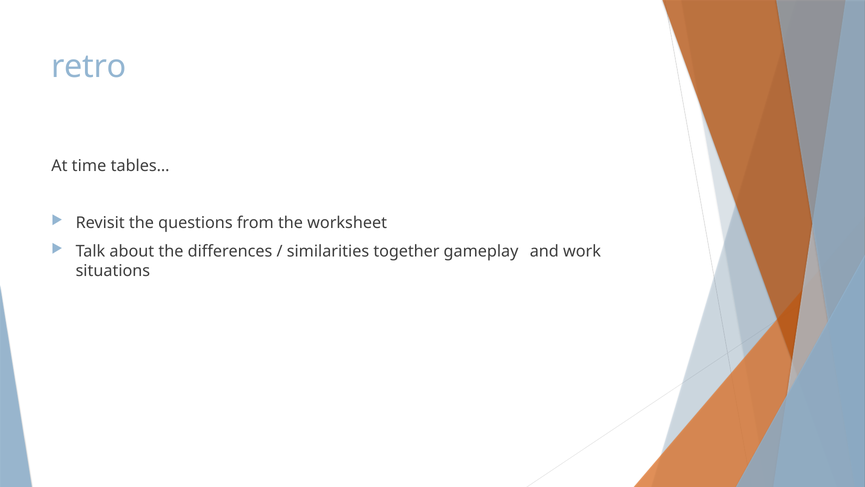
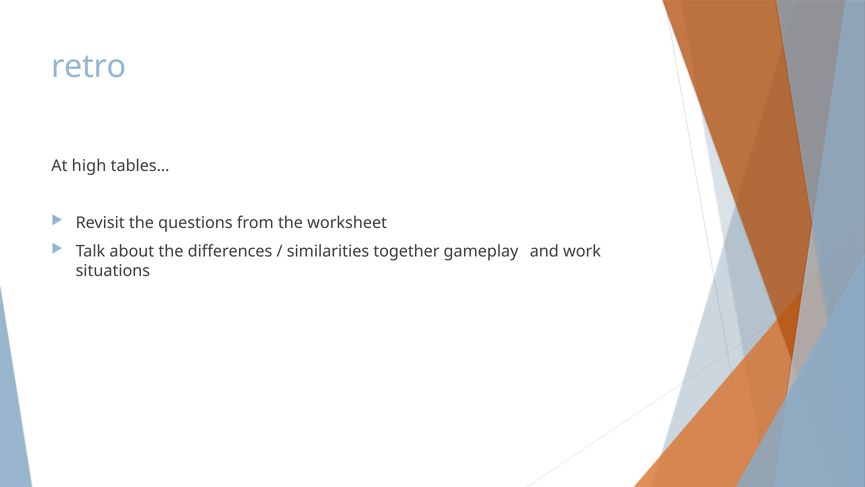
time: time -> high
